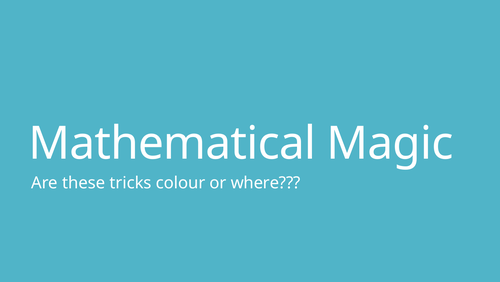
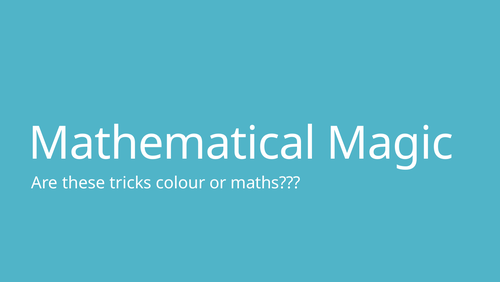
where: where -> maths
